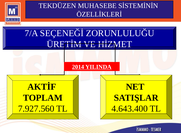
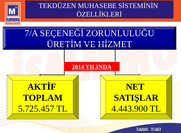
7.927.560: 7.927.560 -> 5.725.457
4.643.400: 4.643.400 -> 4.443.900
